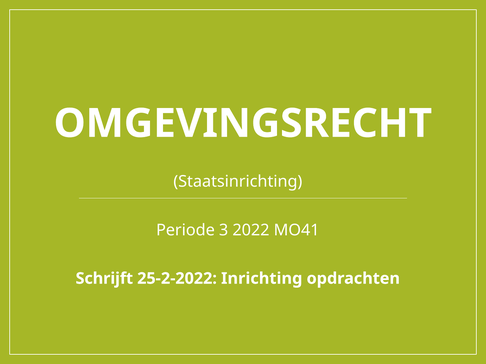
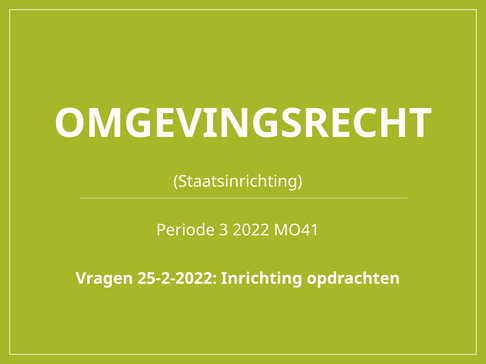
Schrijft: Schrijft -> Vragen
